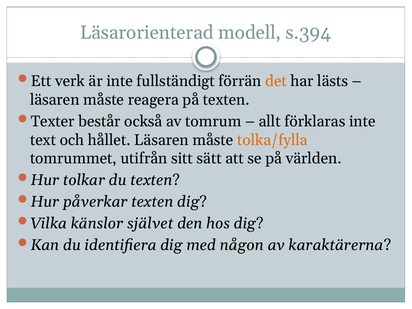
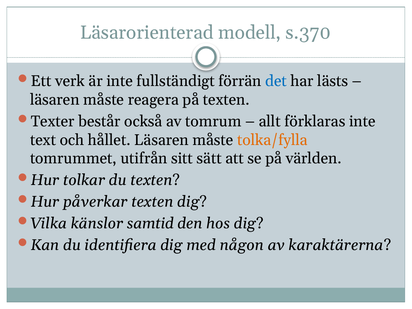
s.394: s.394 -> s.370
det colour: orange -> blue
självet: självet -> samtid
